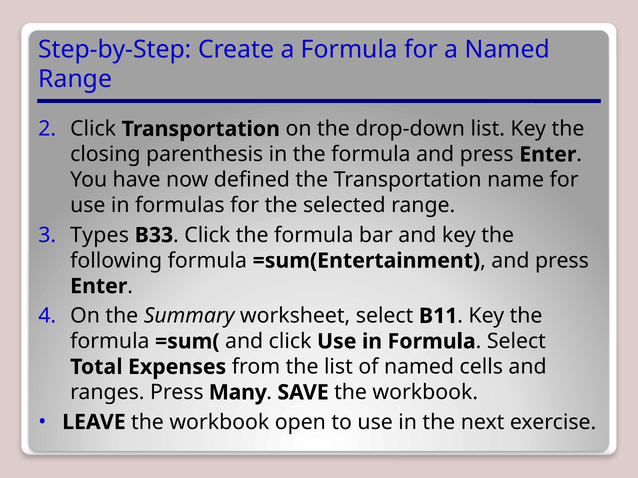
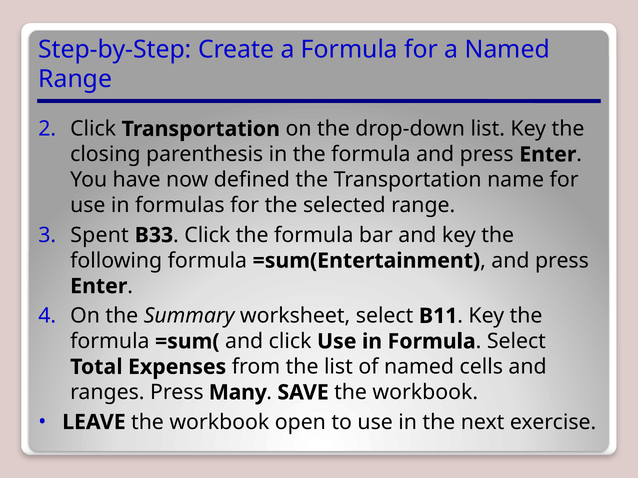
Types: Types -> Spent
